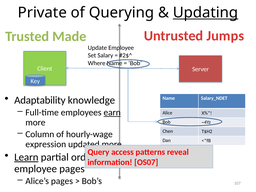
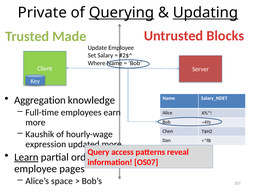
Querying underline: none -> present
Jumps: Jumps -> Blocks
Adaptability: Adaptability -> Aggregation
earn underline: present -> none
Column: Column -> Kaushik
Alice’s pages: pages -> space
